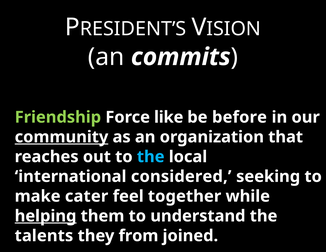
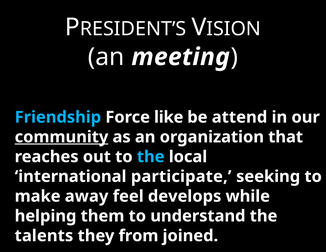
commits: commits -> meeting
Friendship colour: light green -> light blue
before: before -> attend
considered: considered -> participate
cater: cater -> away
together: together -> develops
helping underline: present -> none
